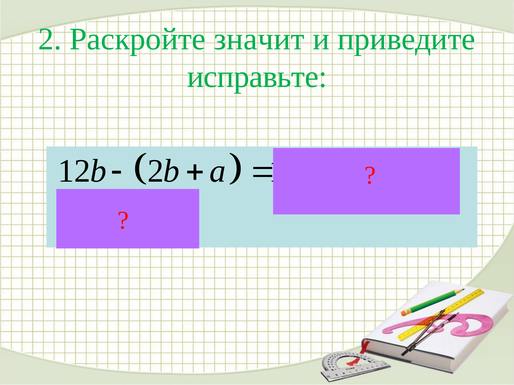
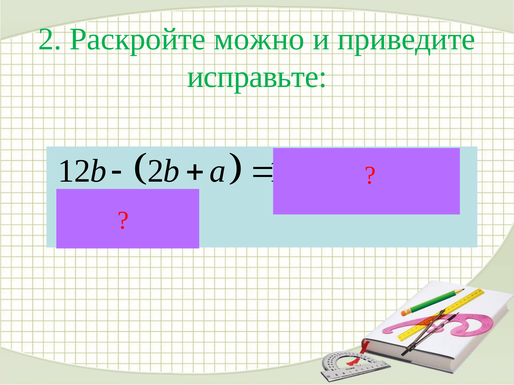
значит: значит -> можно
